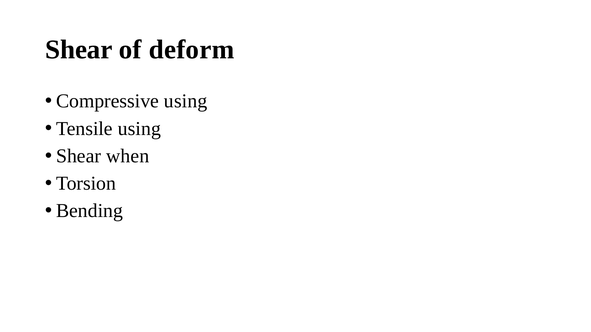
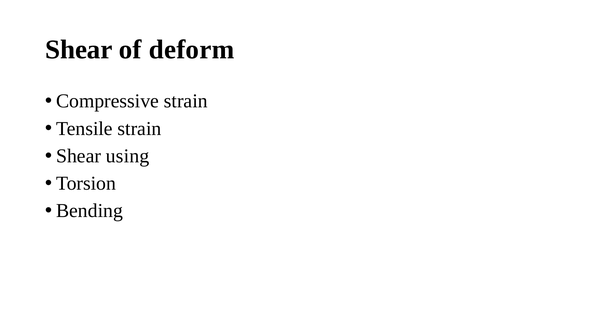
Compressive using: using -> strain
Tensile using: using -> strain
when: when -> using
